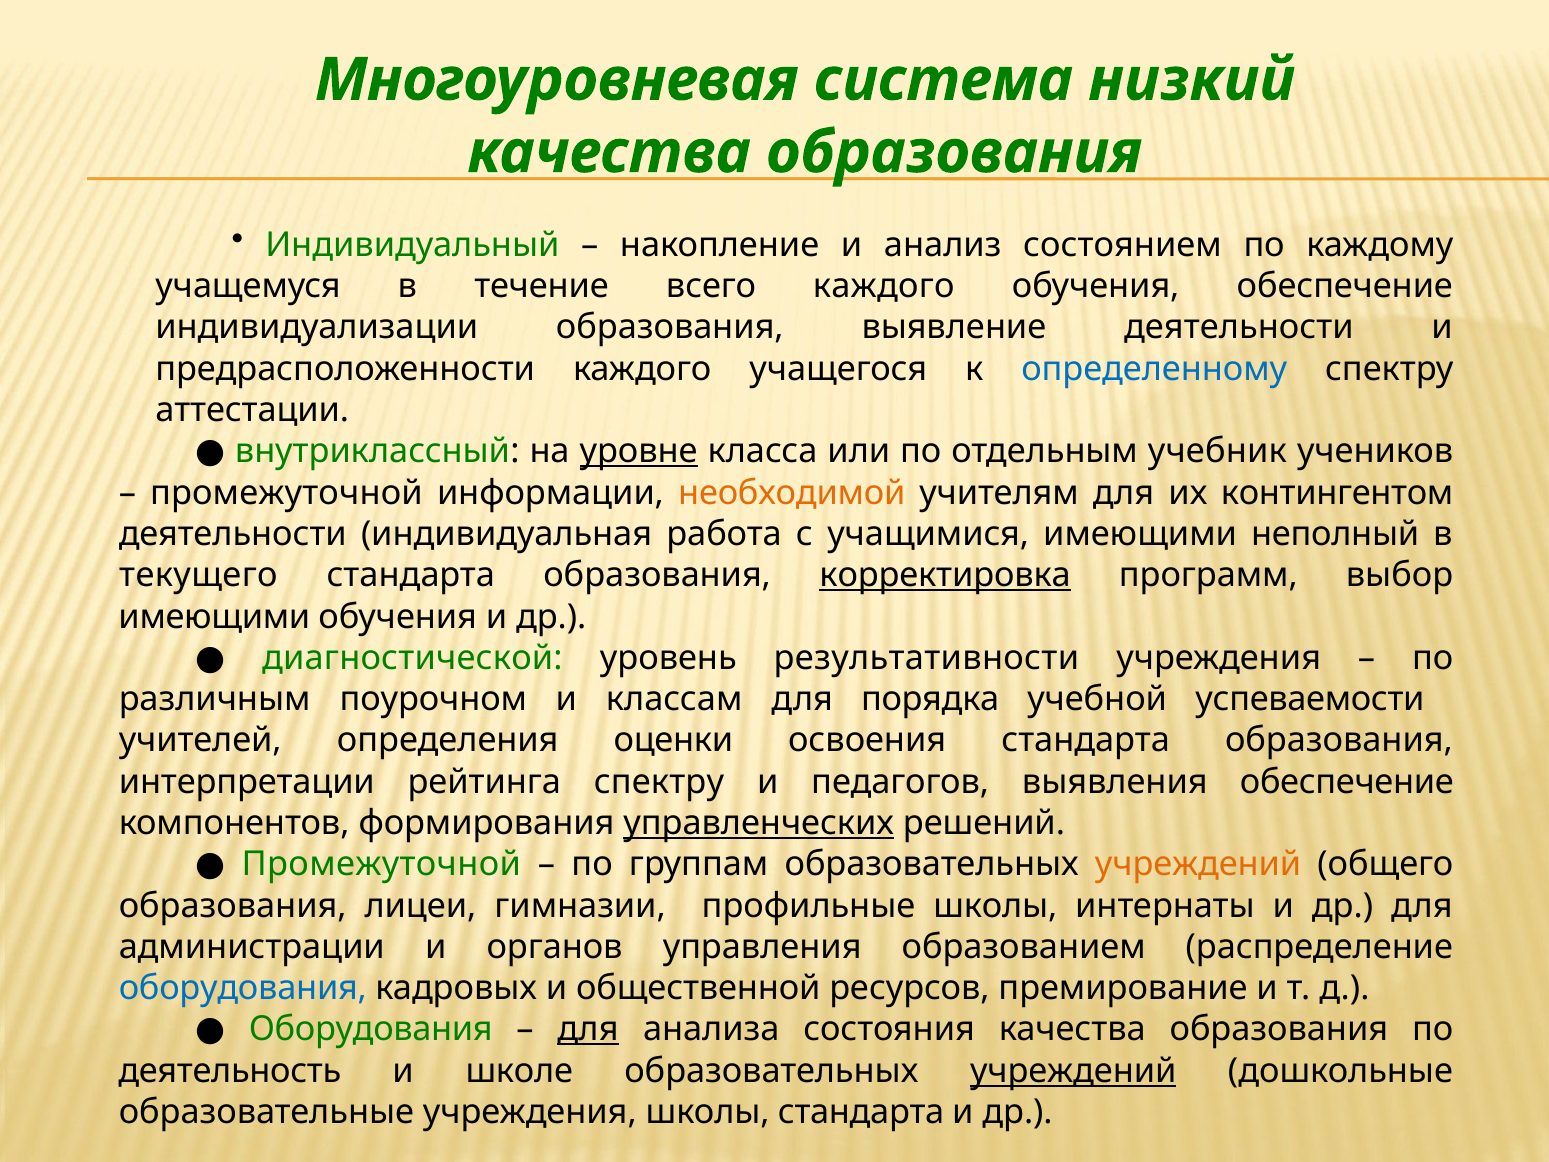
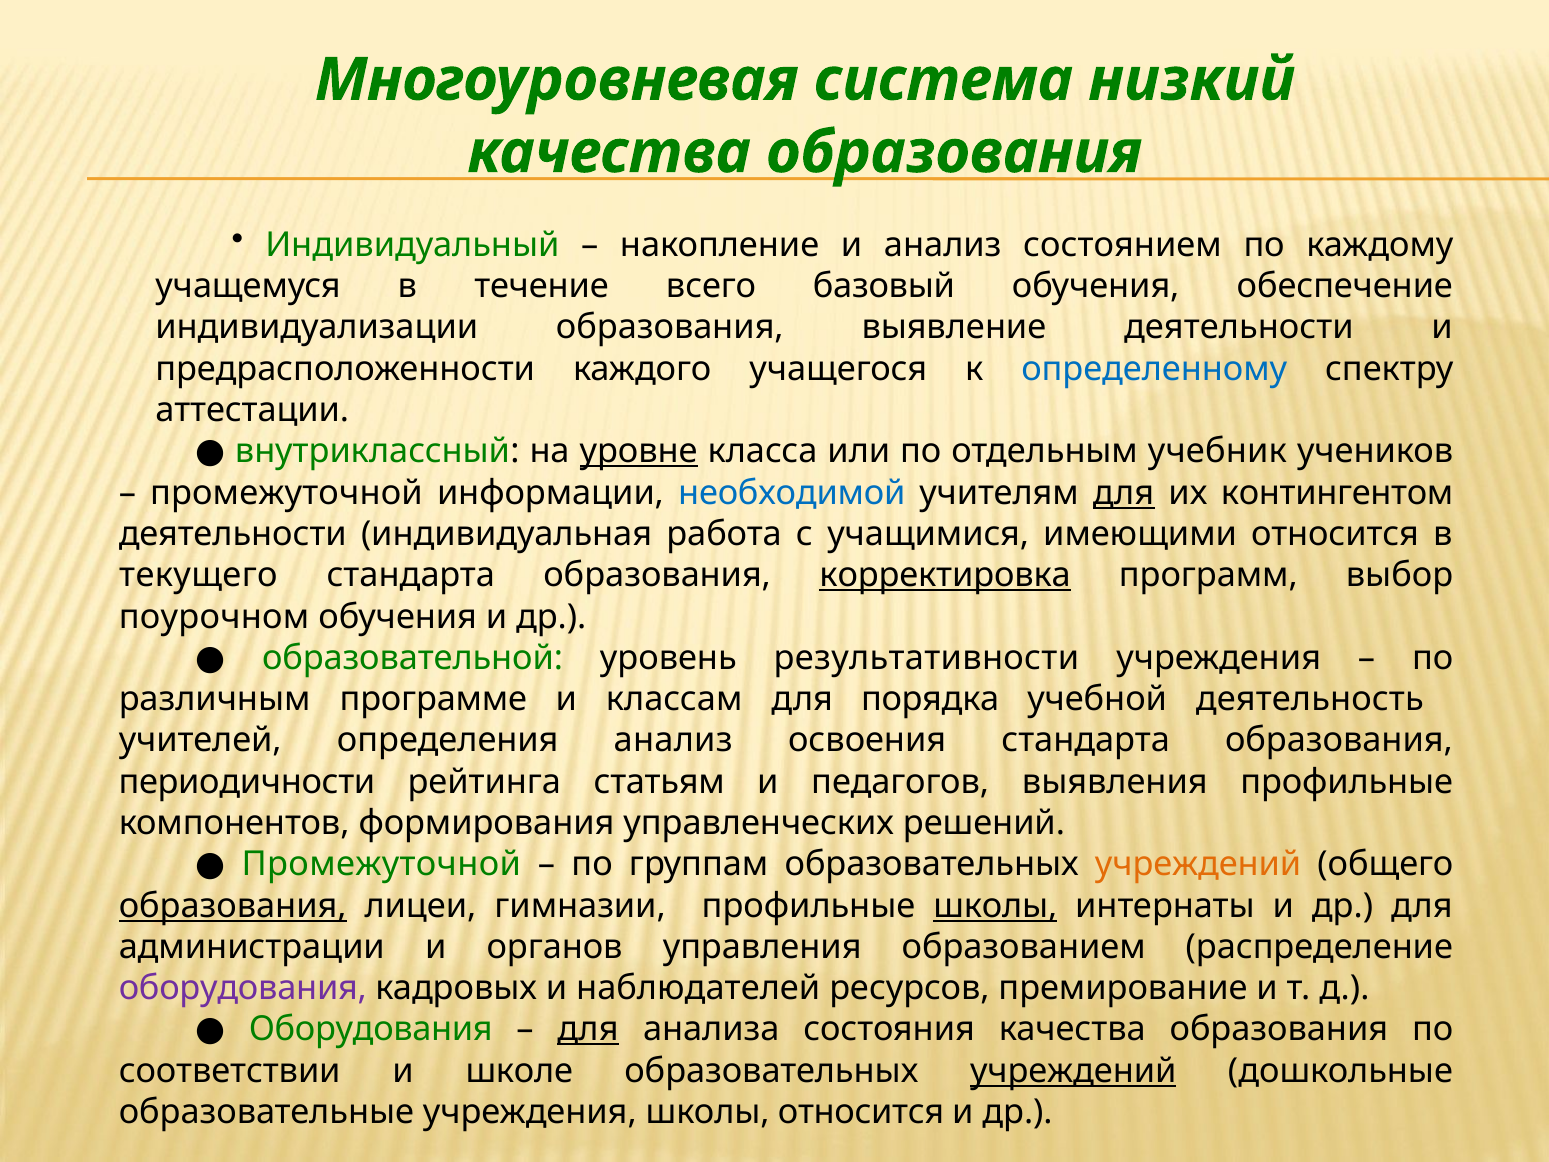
всего каждого: каждого -> базовый
необходимой colour: orange -> blue
для at (1124, 493) underline: none -> present
имеющими неполный: неполный -> относится
имеющими at (214, 617): имеющими -> поурочном
диагностической: диагностической -> образовательной
поурочном: поурочном -> программе
успеваемости: успеваемости -> деятельность
определения оценки: оценки -> анализ
интерпретации: интерпретации -> периодичности
рейтинга спектру: спектру -> статьям
выявления обеспечение: обеспечение -> профильные
управленческих underline: present -> none
образования at (233, 906) underline: none -> present
школы at (995, 906) underline: none -> present
оборудования at (243, 988) colour: blue -> purple
общественной: общественной -> наблюдателей
деятельность: деятельность -> соответствии
школы стандарта: стандарта -> относится
